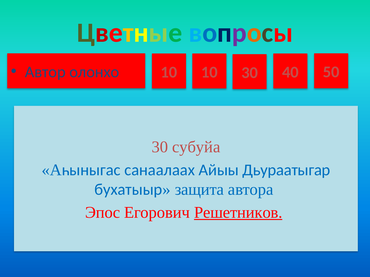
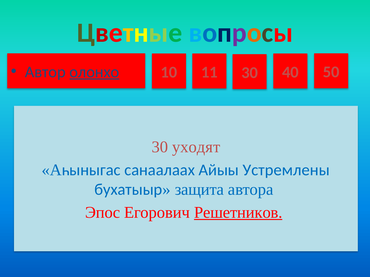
олонхо underline: none -> present
10 10: 10 -> 11
субуйа: субуйа -> уходят
Дьураатыгар: Дьураатыгар -> Устремлены
